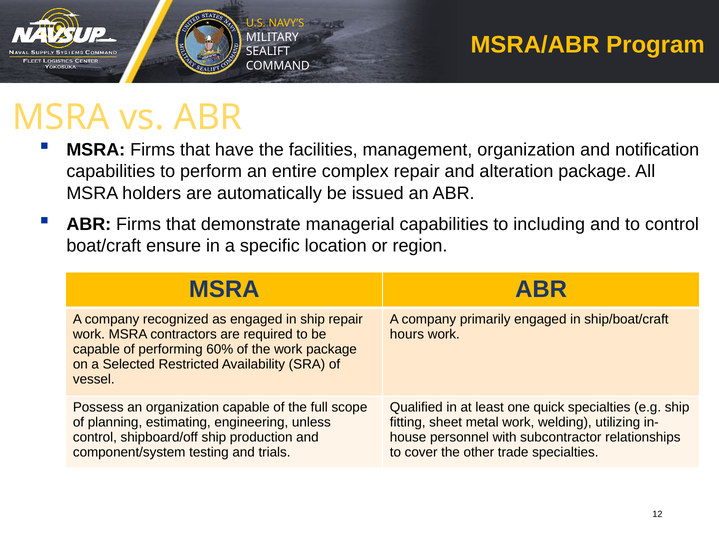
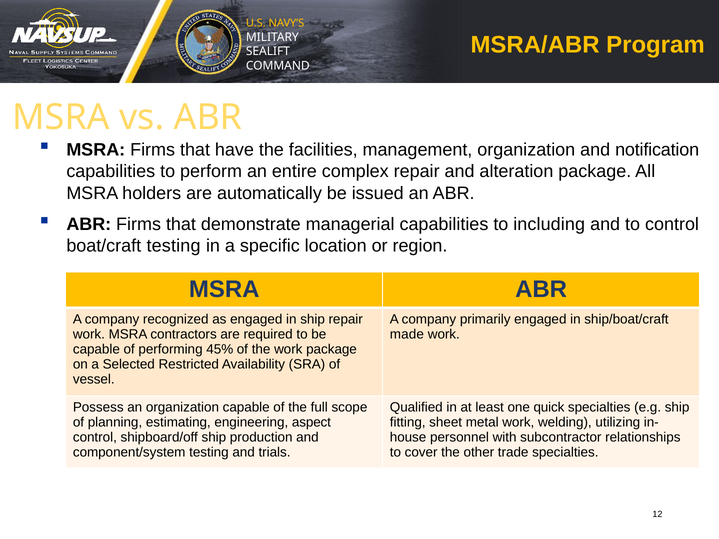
boat/craft ensure: ensure -> testing
hours: hours -> made
60%: 60% -> 45%
unless: unless -> aspect
